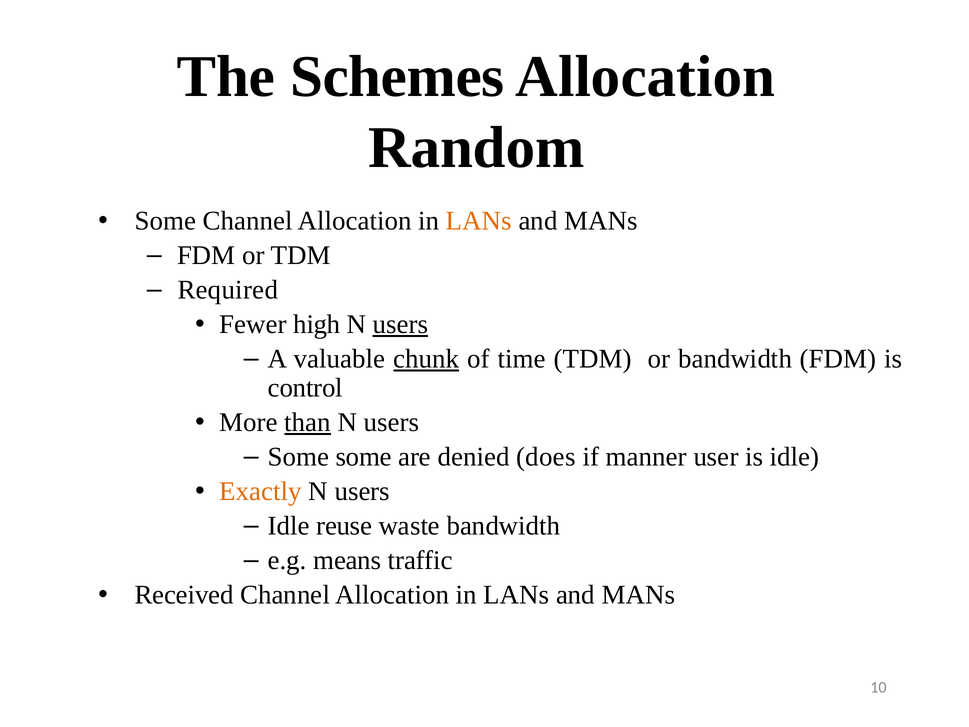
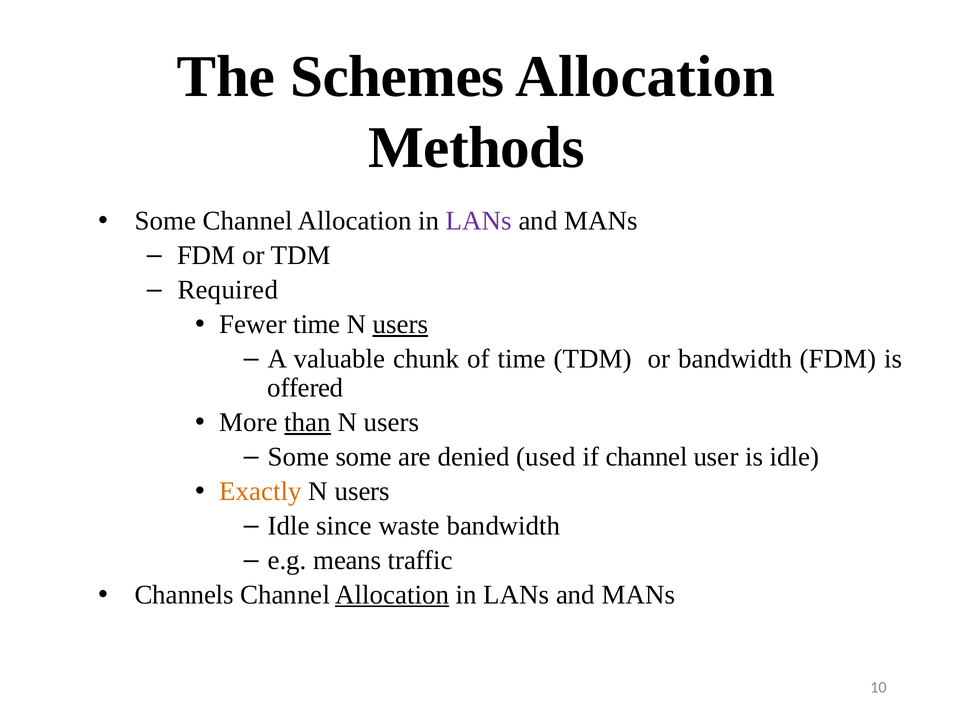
Random: Random -> Methods
LANs at (479, 221) colour: orange -> purple
Fewer high: high -> time
chunk underline: present -> none
control: control -> offered
does: does -> used
if manner: manner -> channel
reuse: reuse -> since
Received: Received -> Channels
Allocation at (392, 595) underline: none -> present
